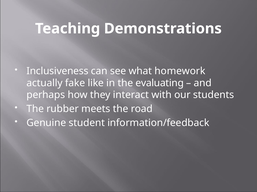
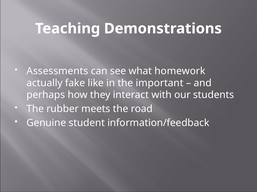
Inclusiveness: Inclusiveness -> Assessments
evaluating: evaluating -> important
